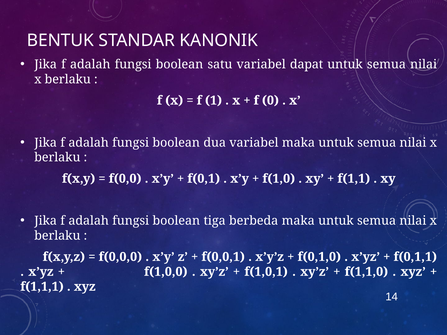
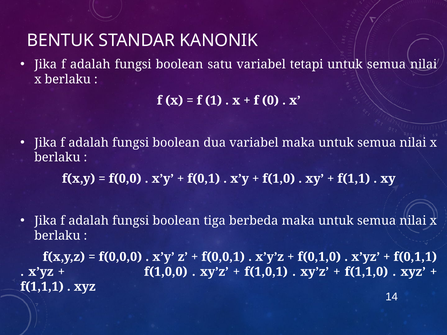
dapat: dapat -> tetapi
